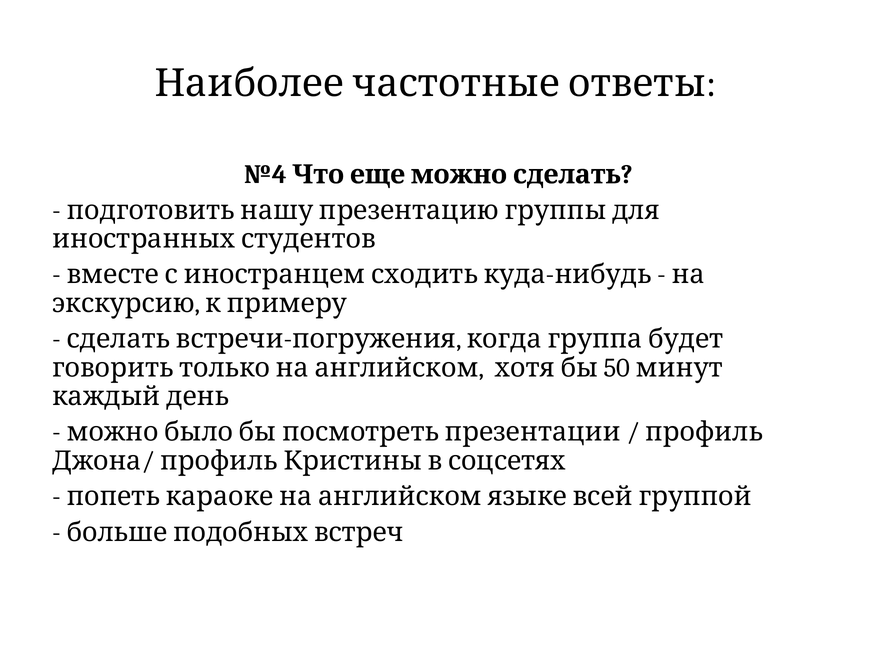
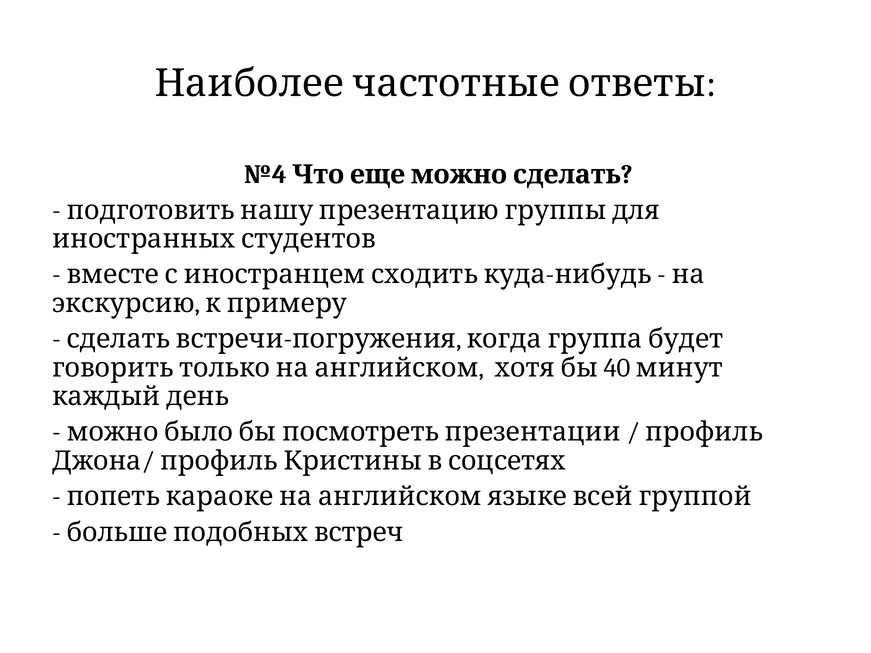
50: 50 -> 40
